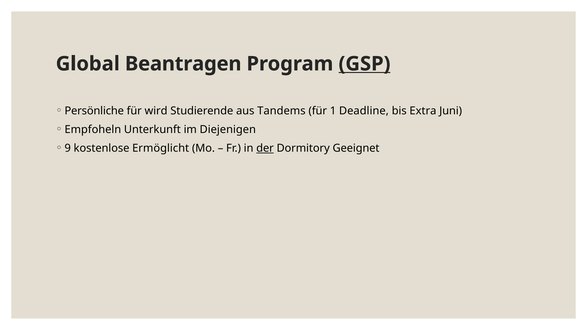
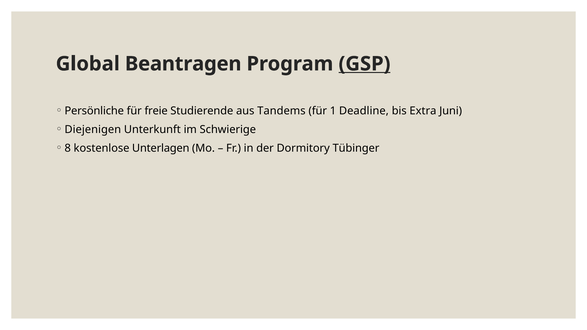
wird: wird -> freie
Empfoheln: Empfoheln -> Diejenigen
Diejenigen: Diejenigen -> Schwierige
9: 9 -> 8
Ermöglicht: Ermöglicht -> Unterlagen
der underline: present -> none
Geeignet: Geeignet -> Tübinger
